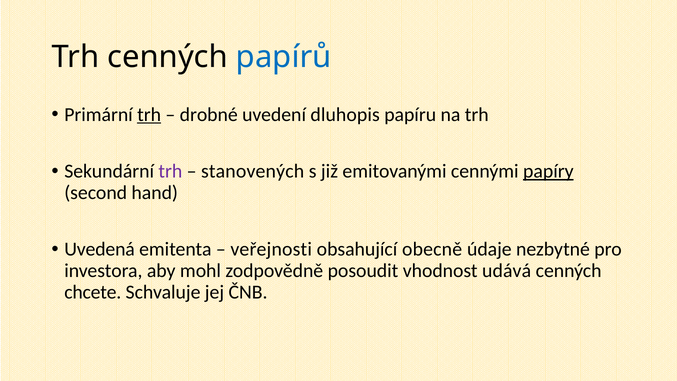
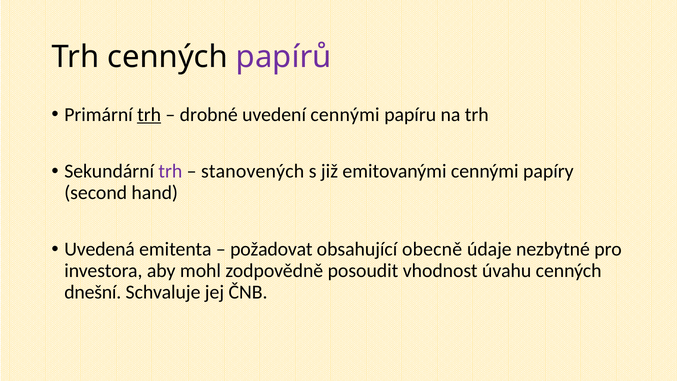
papírů colour: blue -> purple
uvedení dluhopis: dluhopis -> cennými
papíry underline: present -> none
veřejnosti: veřejnosti -> požadovat
udává: udává -> úvahu
chcete: chcete -> dnešní
